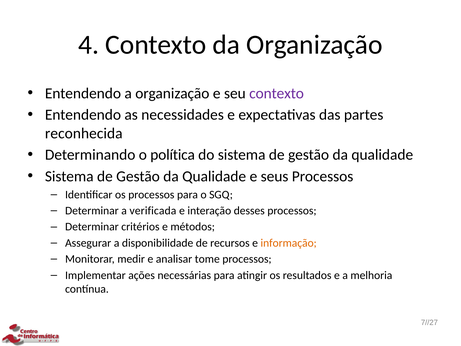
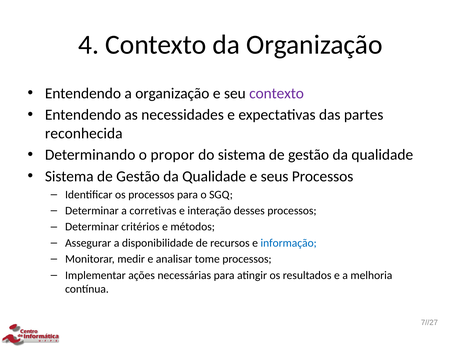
política: política -> propor
verificada: verificada -> corretivas
informação colour: orange -> blue
